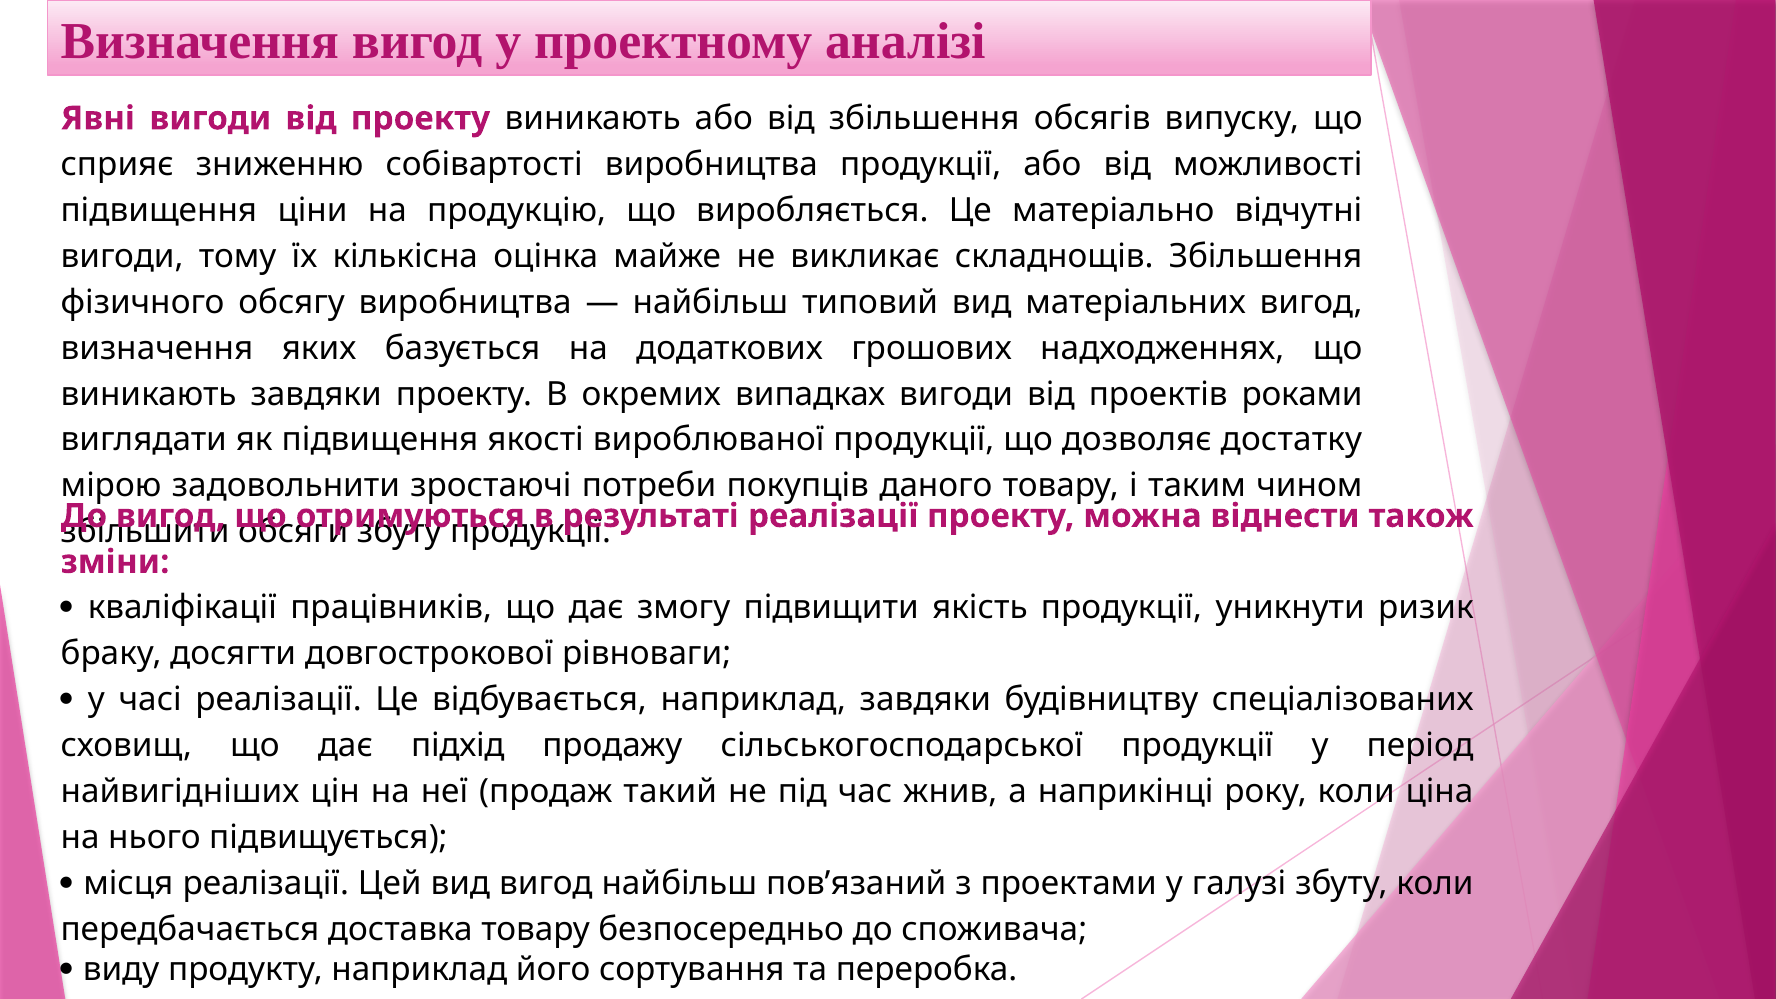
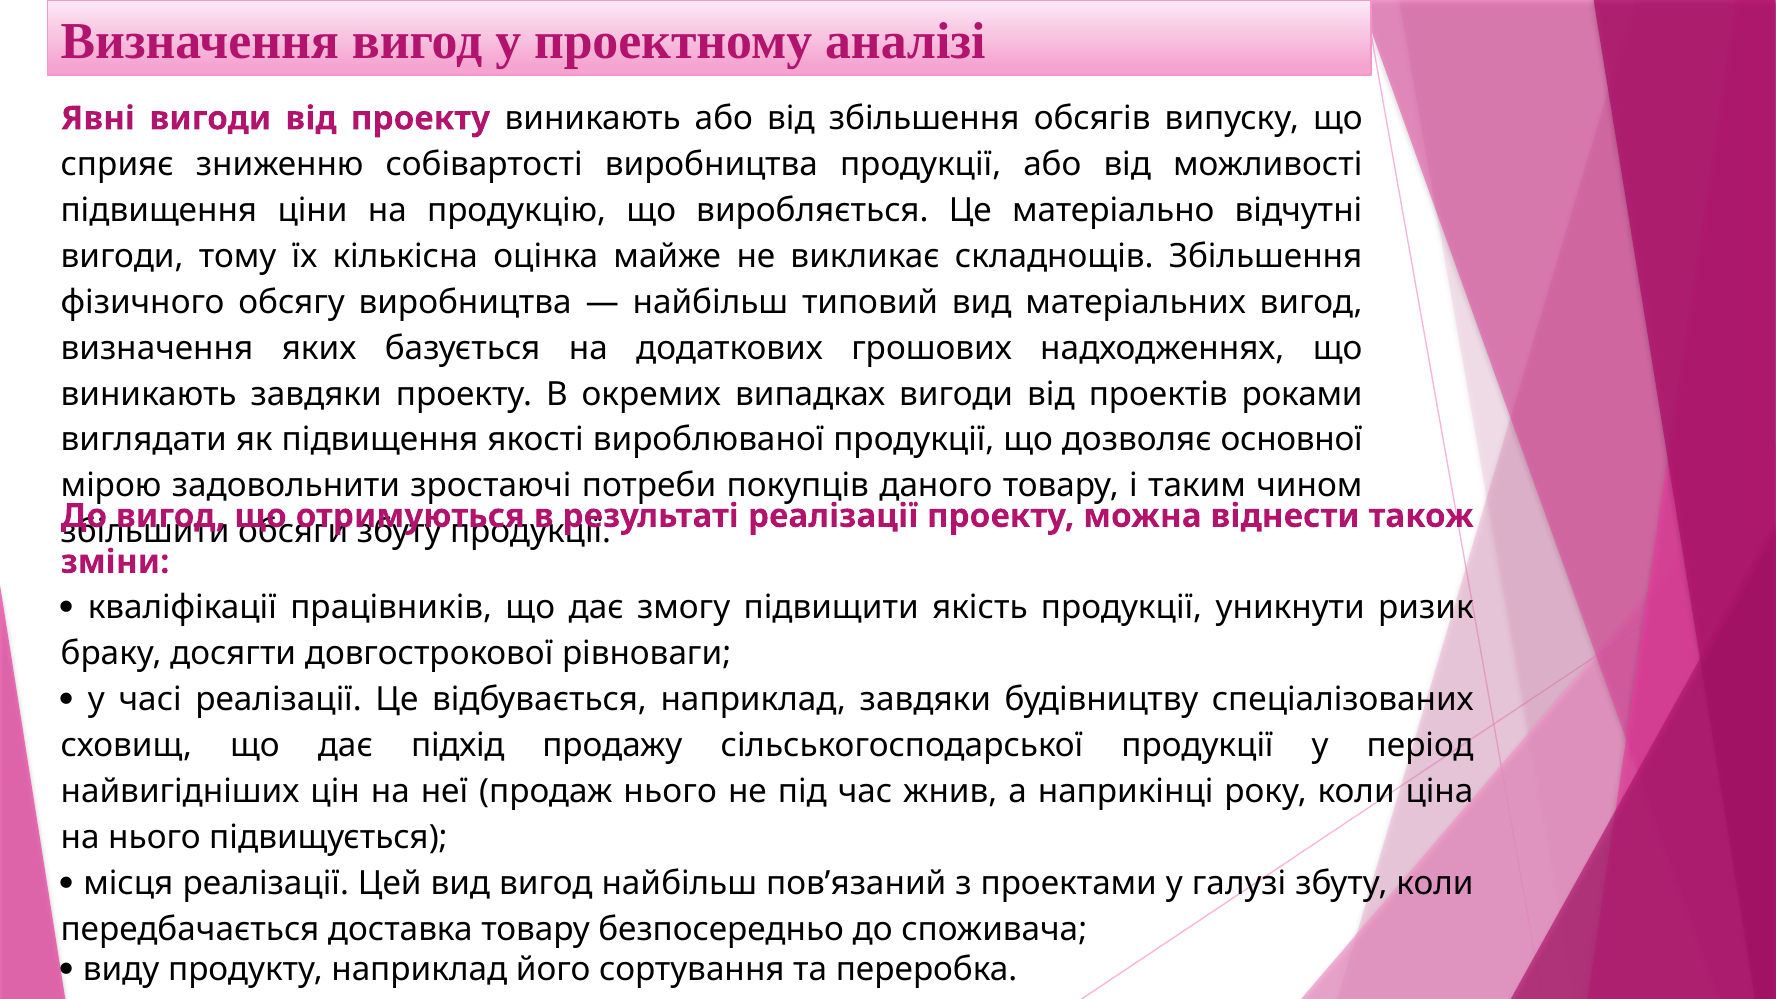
достатку: достатку -> основної
продаж такий: такий -> нього
